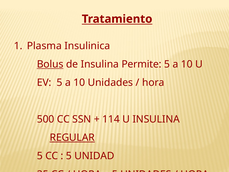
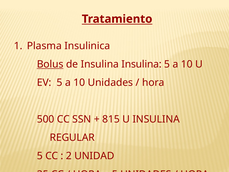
Insulina Permite: Permite -> Insulina
114: 114 -> 815
REGULAR underline: present -> none
5 at (69, 156): 5 -> 2
